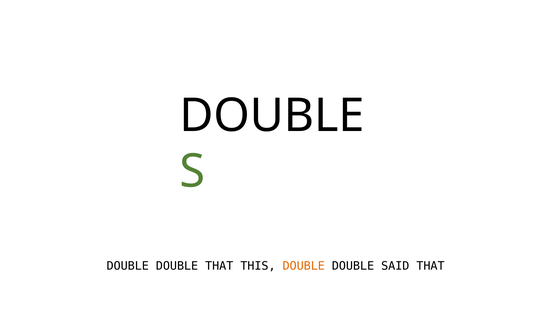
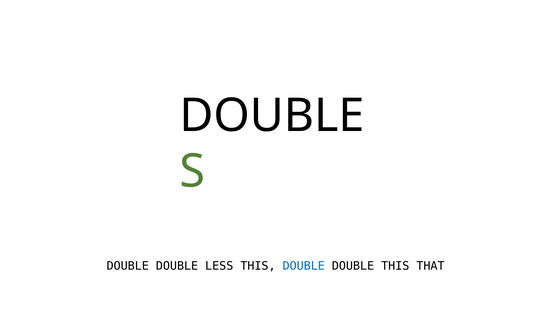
DOUBLE THAT: THAT -> LESS
DOUBLE at (304, 266) colour: orange -> blue
DOUBLE SAID: SAID -> THIS
